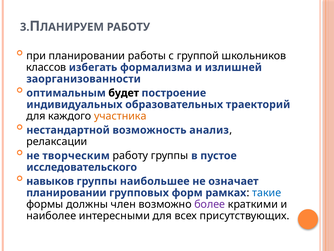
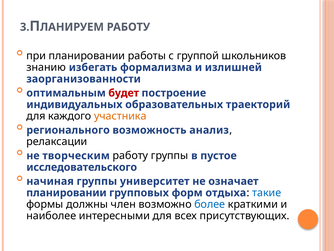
классов: классов -> знанию
будет colour: black -> red
нестандартной: нестандартной -> регионального
навыков: навыков -> начиная
наибольшее: наибольшее -> университет
рамках: рамках -> отдыха
более colour: purple -> blue
